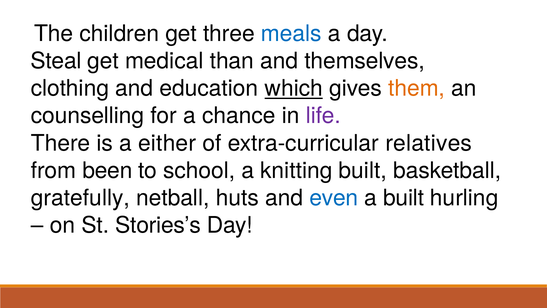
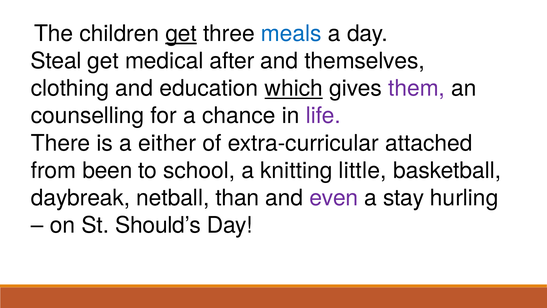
get at (181, 34) underline: none -> present
than: than -> after
them colour: orange -> purple
relatives: relatives -> attached
knitting built: built -> little
gratefully: gratefully -> daybreak
huts: huts -> than
even colour: blue -> purple
a built: built -> stay
Stories’s: Stories’s -> Should’s
